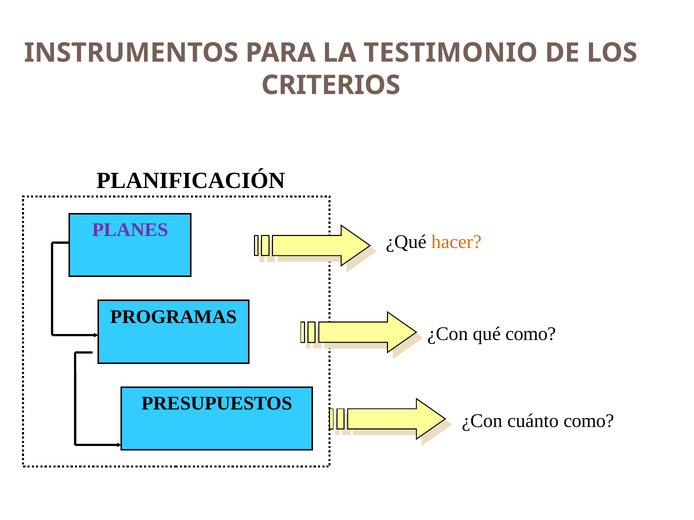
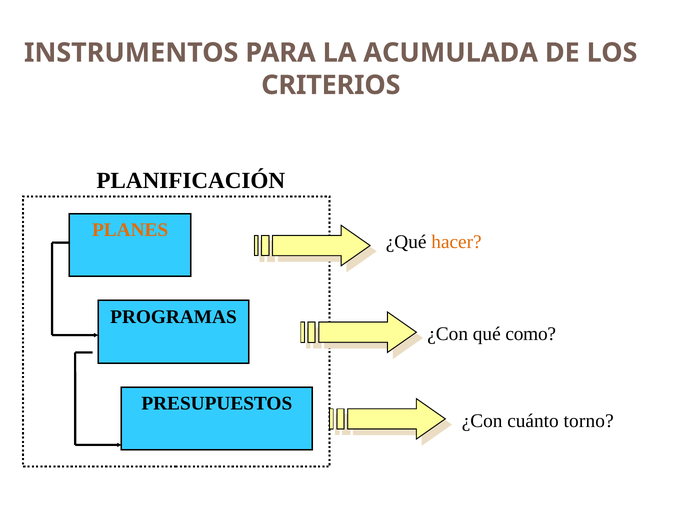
TESTIMONIO: TESTIMONIO -> ACUMULADA
PLANES colour: purple -> orange
cuánto como: como -> torno
